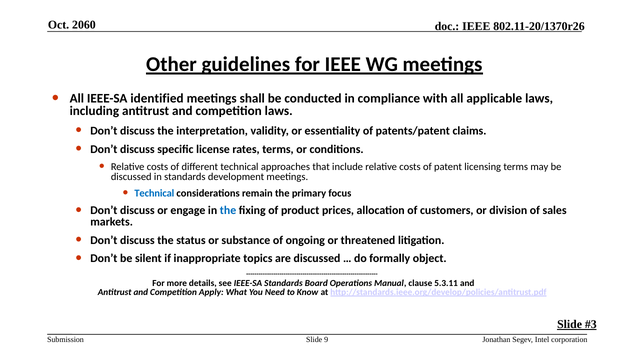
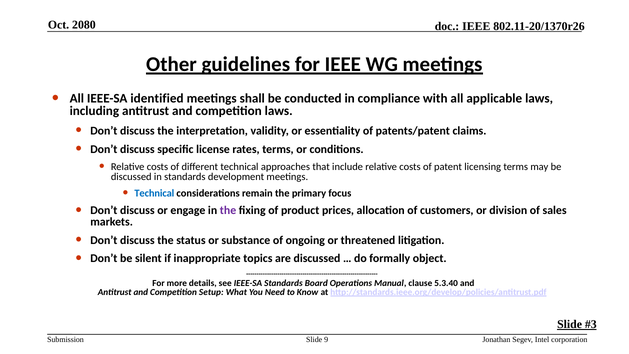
2060: 2060 -> 2080
the at (228, 210) colour: blue -> purple
5.3.11: 5.3.11 -> 5.3.40
Apply: Apply -> Setup
